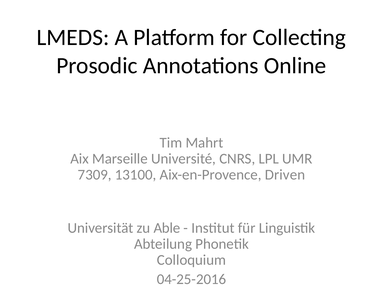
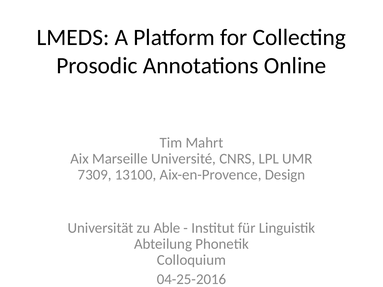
Driven: Driven -> Design
